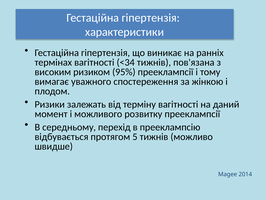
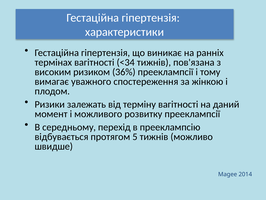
95%: 95% -> 36%
